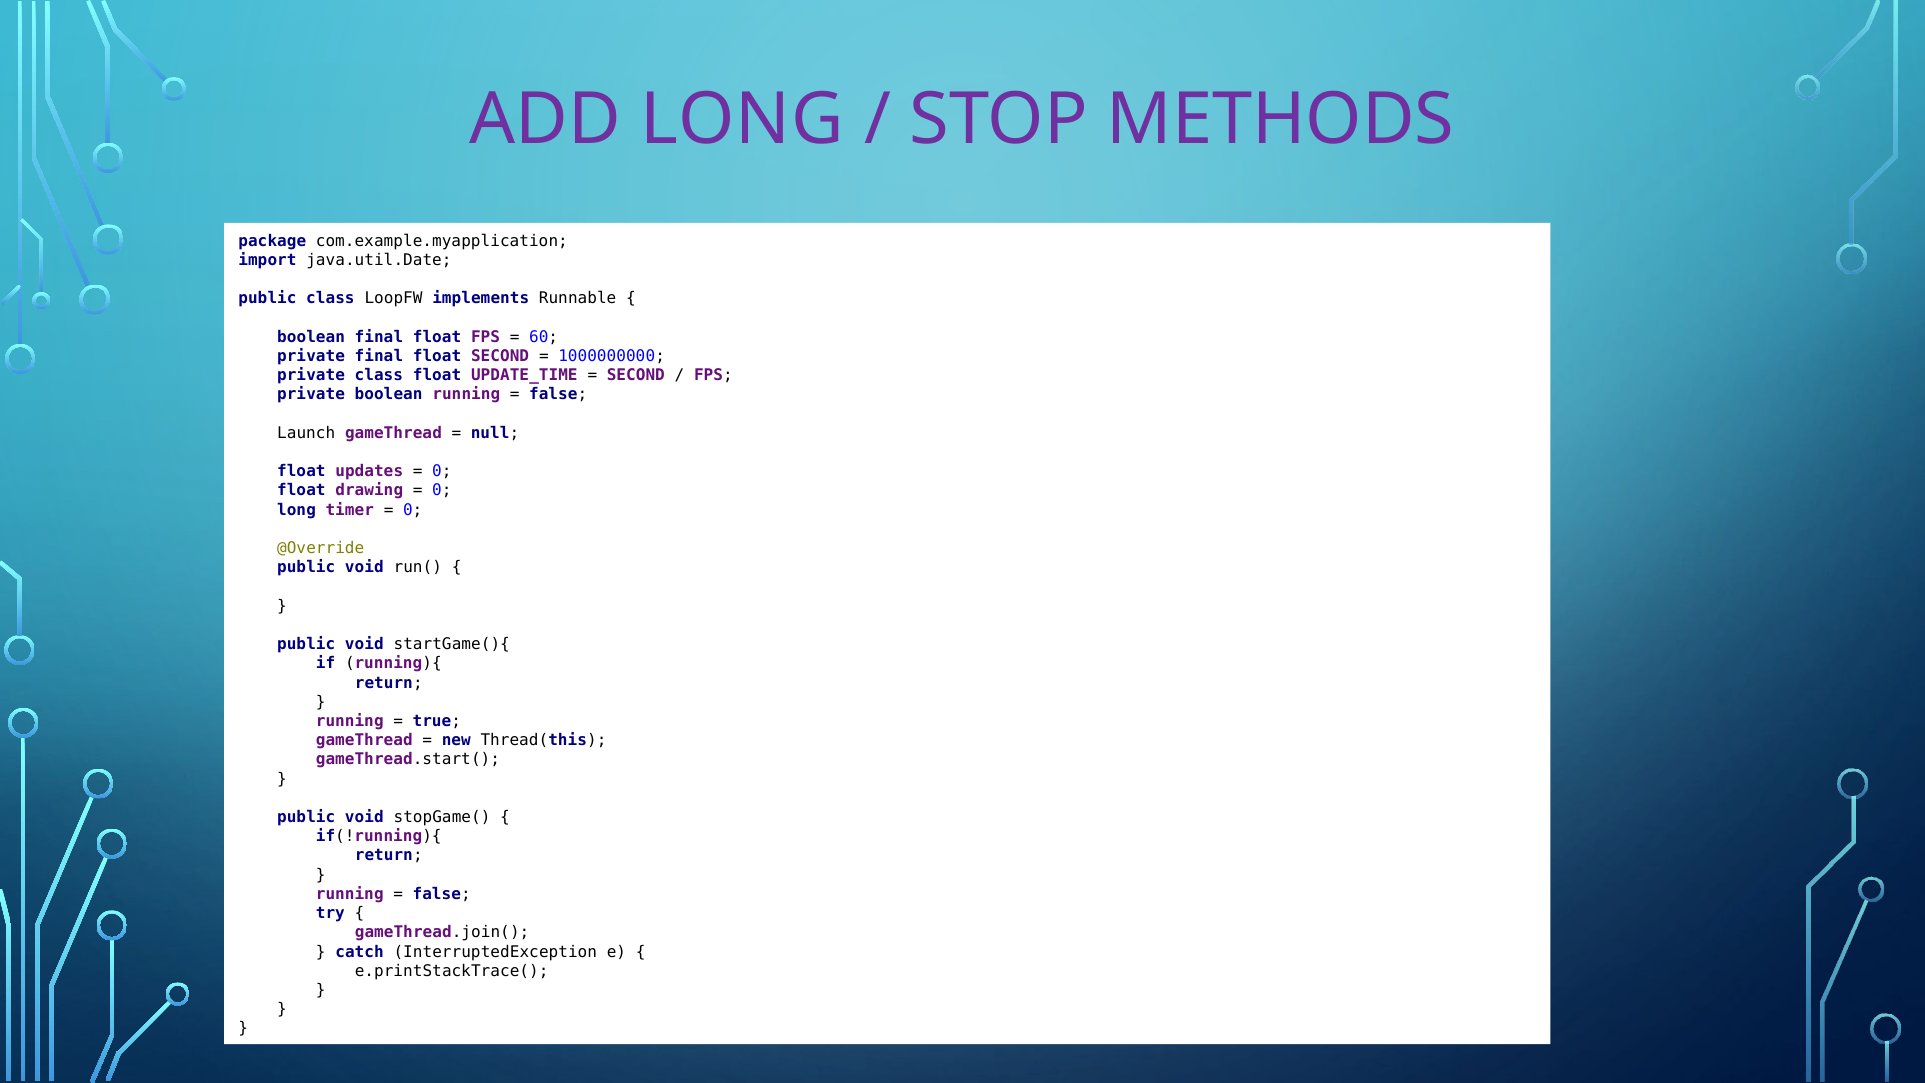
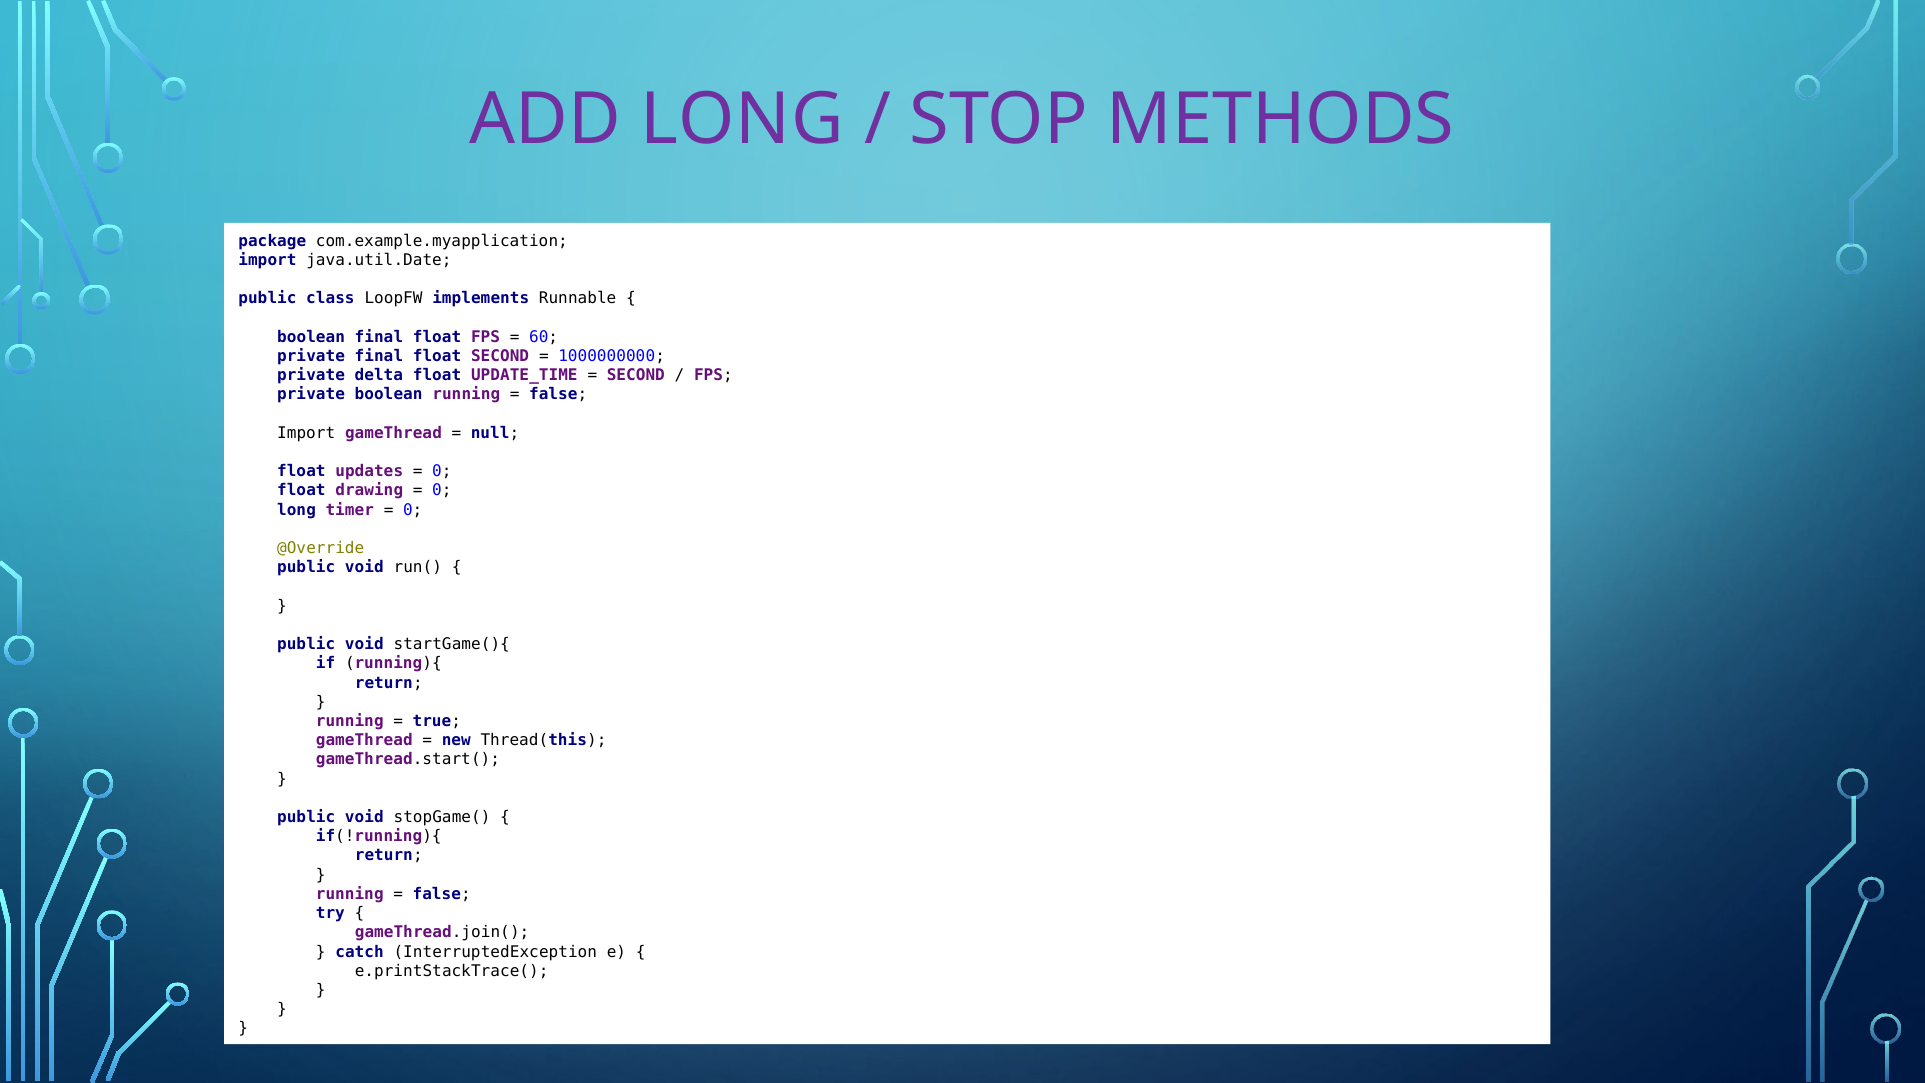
private class: class -> delta
Launch at (306, 433): Launch -> Import
